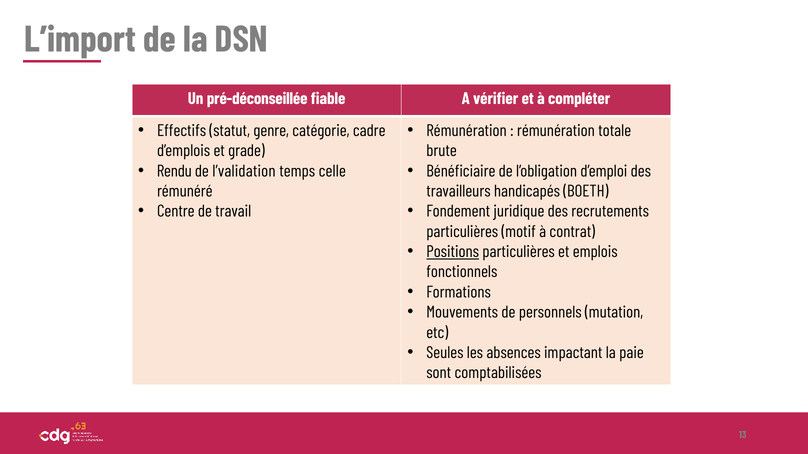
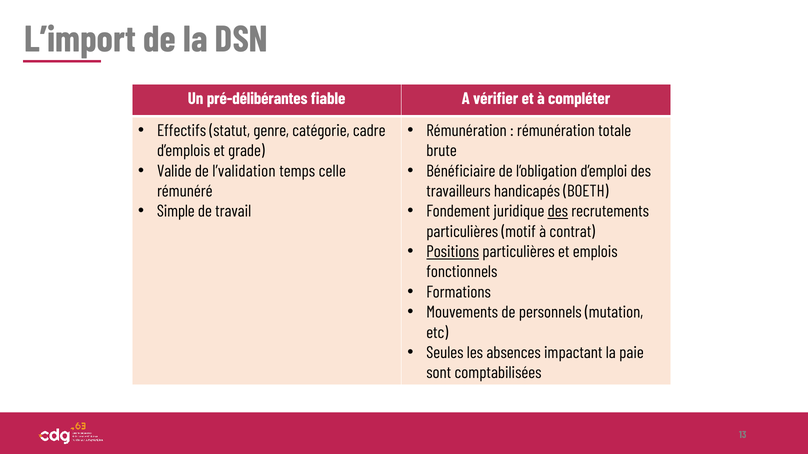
pré-déconseillée: pré-déconseillée -> pré-délibérantes
Rendu: Rendu -> Valide
Centre: Centre -> Simple
des at (558, 212) underline: none -> present
